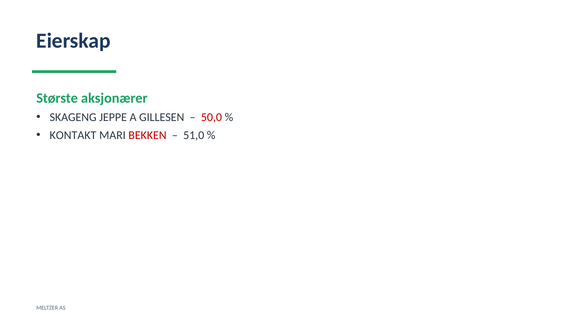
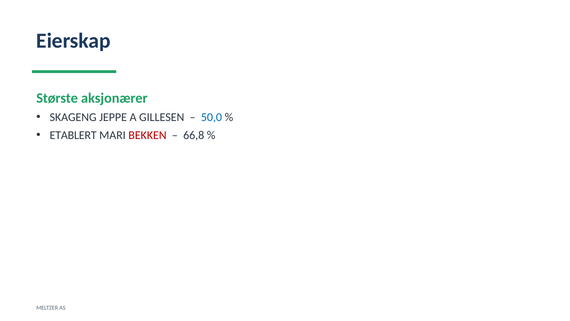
50,0 colour: red -> blue
KONTAKT: KONTAKT -> ETABLERT
51,0: 51,0 -> 66,8
